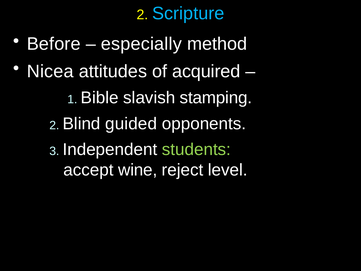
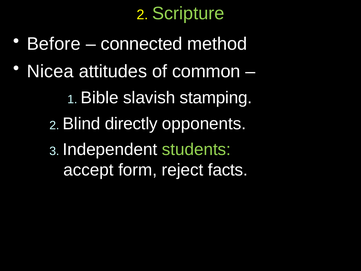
Scripture colour: light blue -> light green
especially: especially -> connected
acquired: acquired -> common
guided: guided -> directly
wine: wine -> form
level: level -> facts
